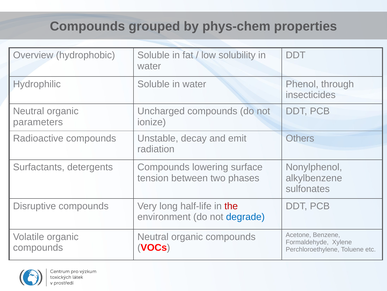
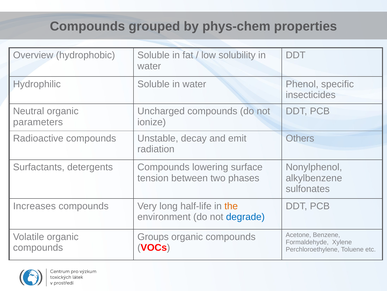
through: through -> specific
Disruptive: Disruptive -> Increases
the colour: red -> orange
Neutral at (153, 236): Neutral -> Groups
